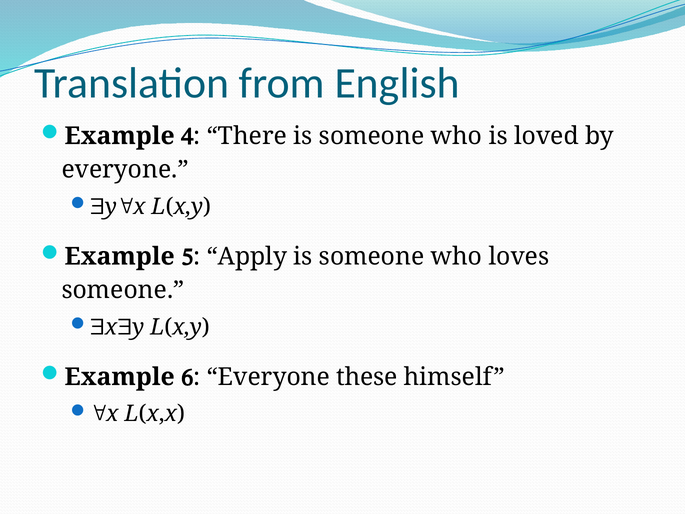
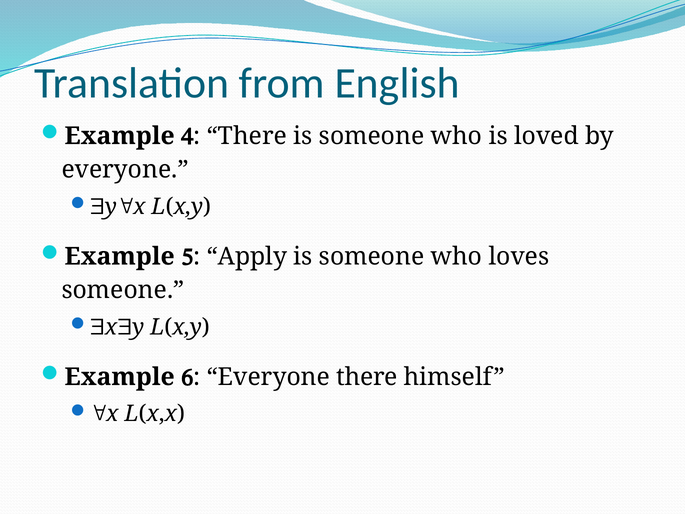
Everyone these: these -> there
